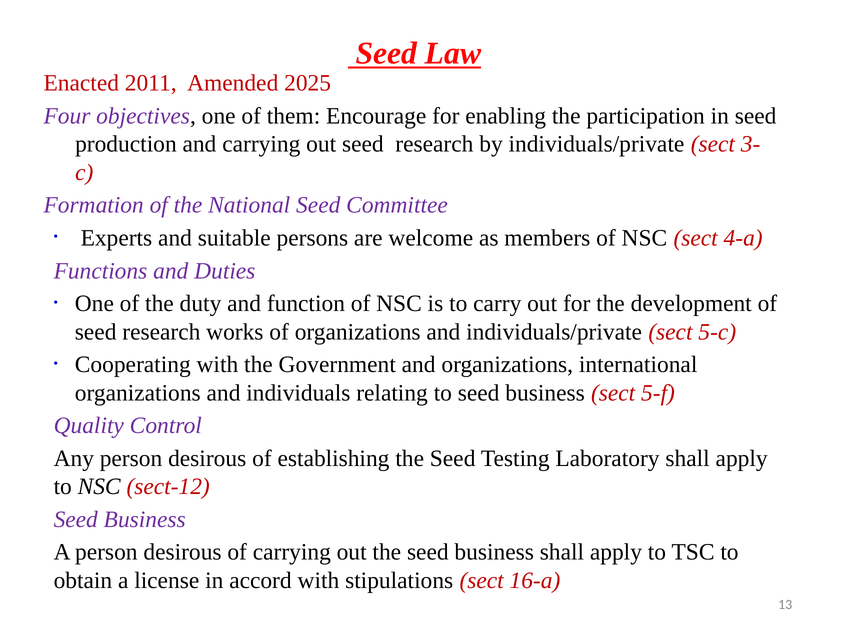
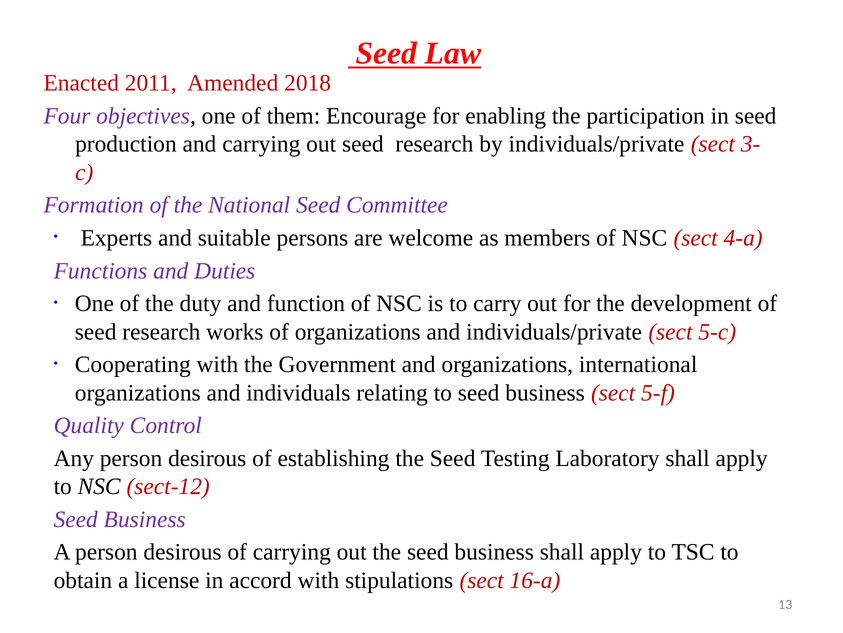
2025: 2025 -> 2018
